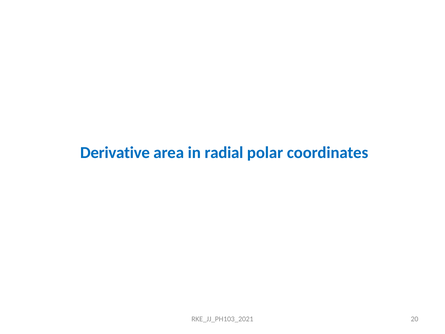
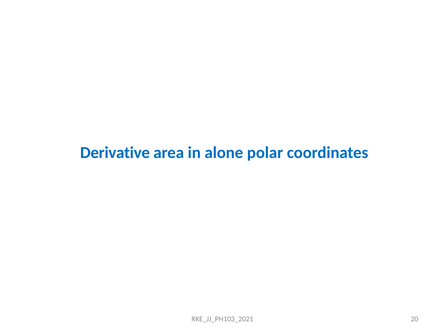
radial: radial -> alone
